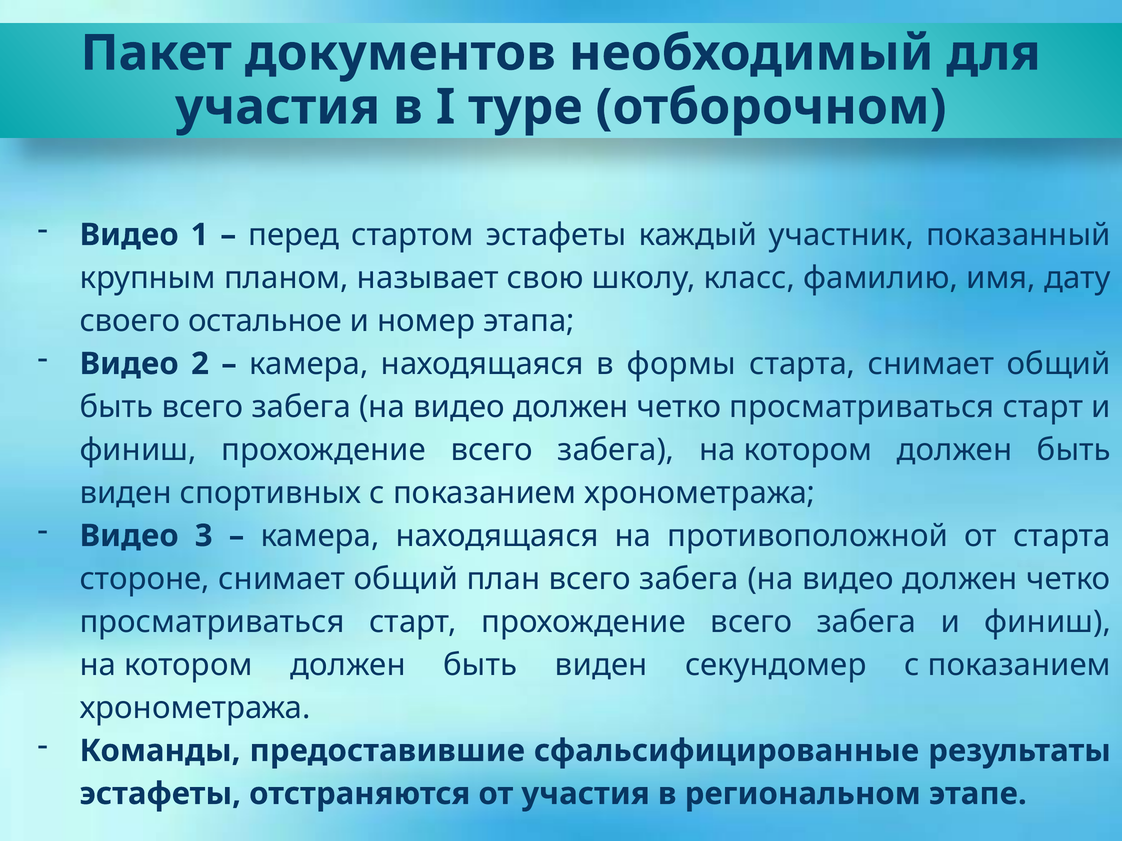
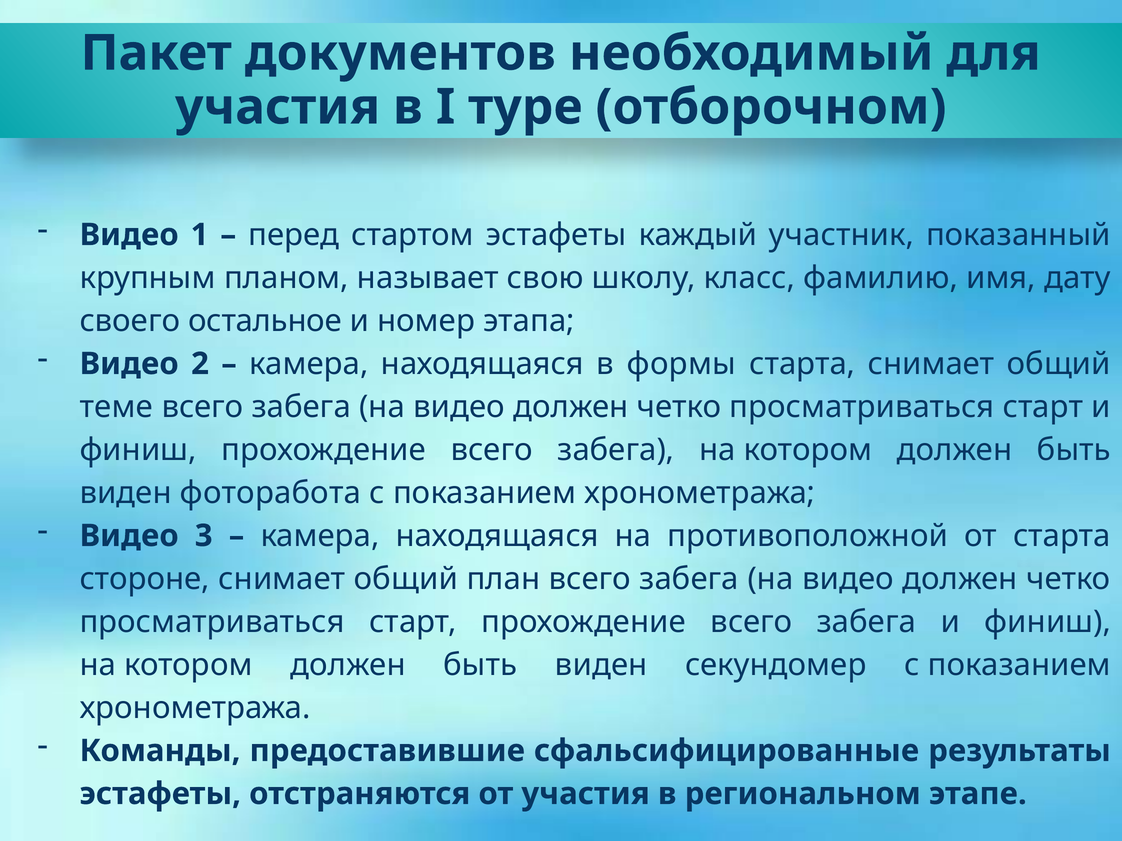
быть at (116, 407): быть -> теме
спортивных: спортивных -> фоторабота
